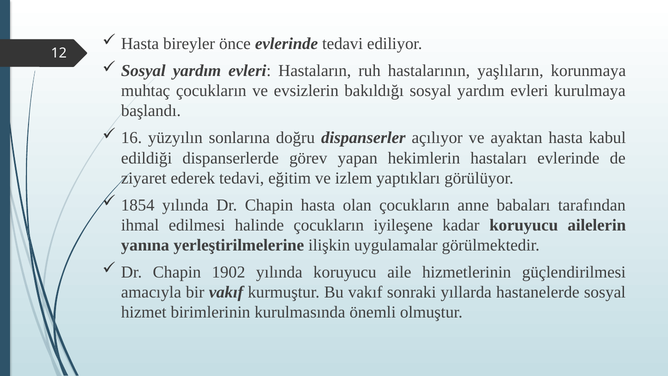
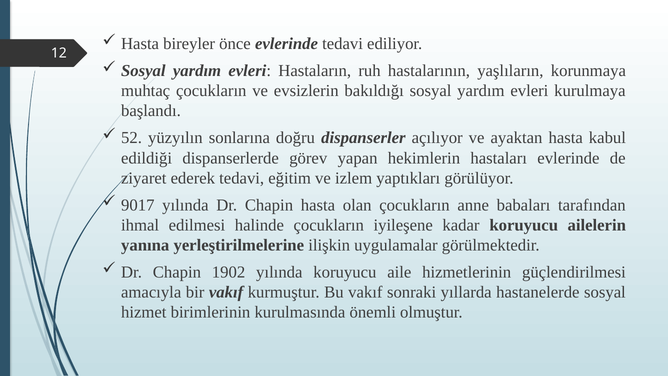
16: 16 -> 52
1854: 1854 -> 9017
